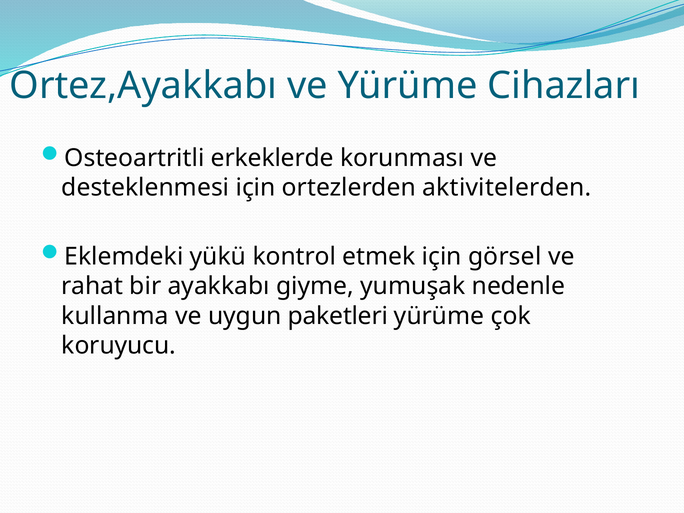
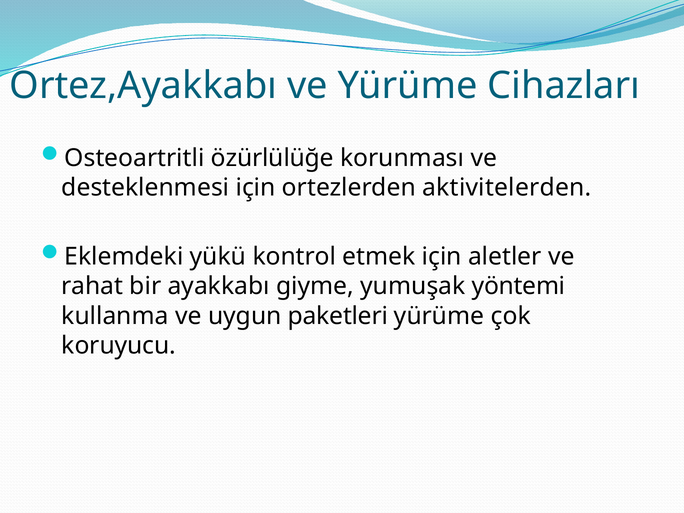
erkeklerde: erkeklerde -> özürlülüğe
görsel: görsel -> aletler
nedenle: nedenle -> yöntemi
